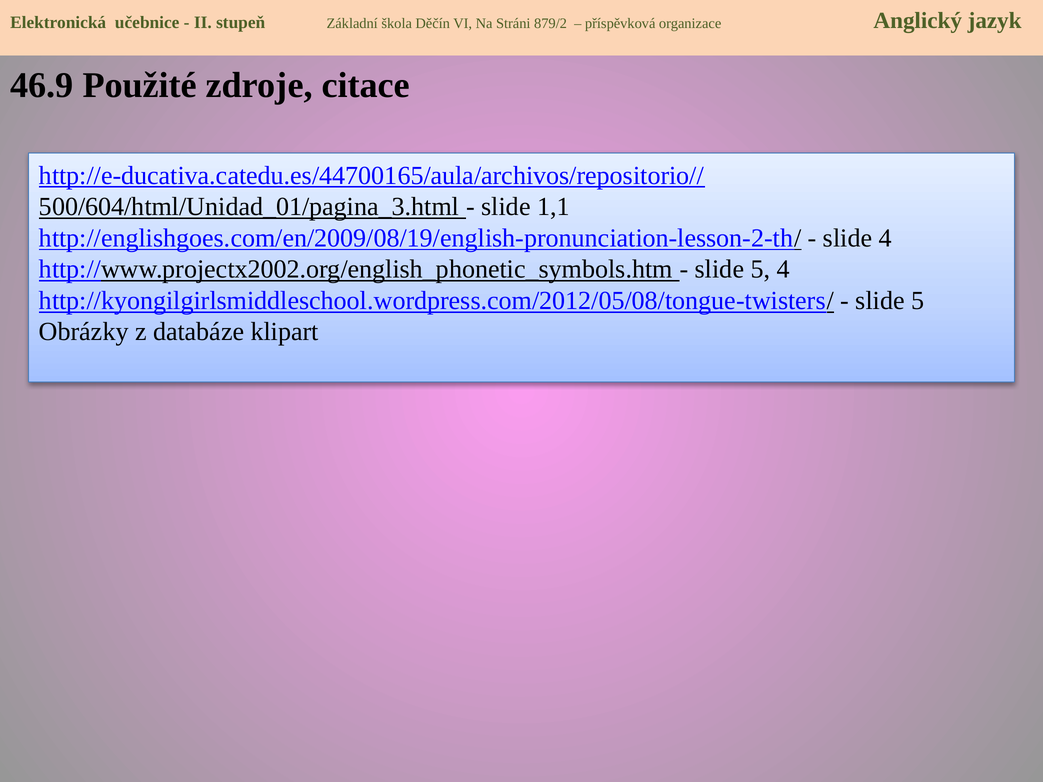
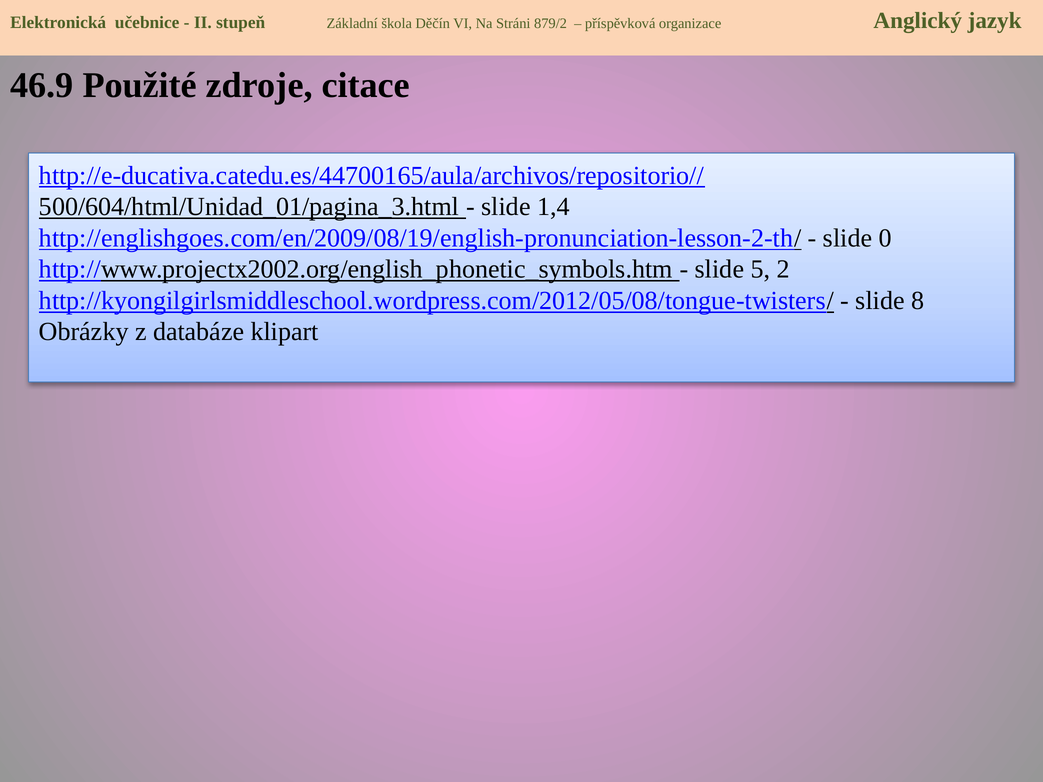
1,1: 1,1 -> 1,4
slide 4: 4 -> 0
5 4: 4 -> 2
5 at (918, 301): 5 -> 8
